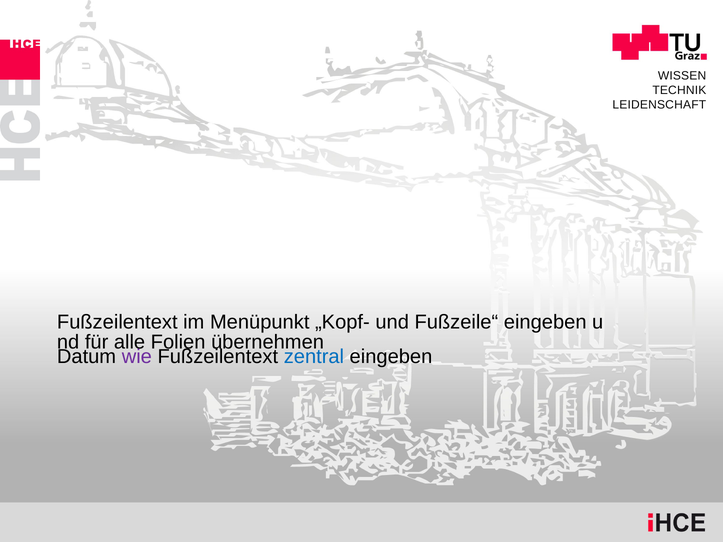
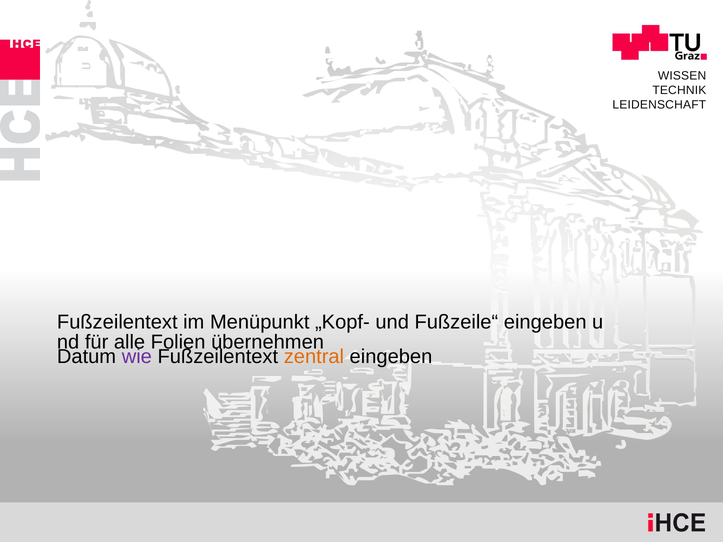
zentral colour: blue -> orange
